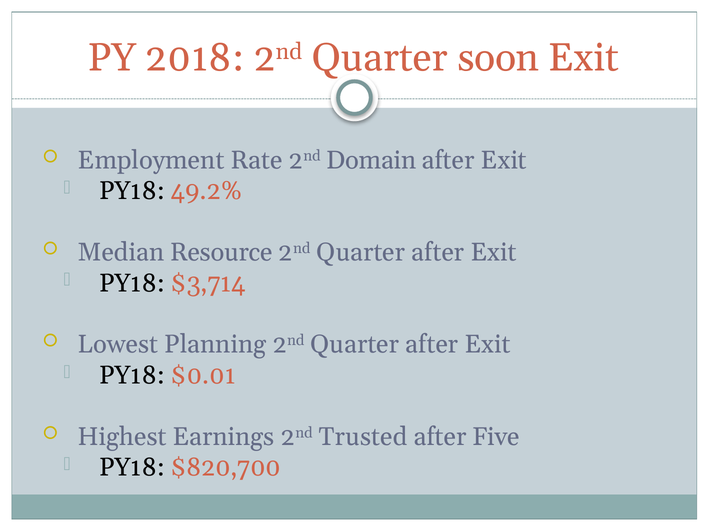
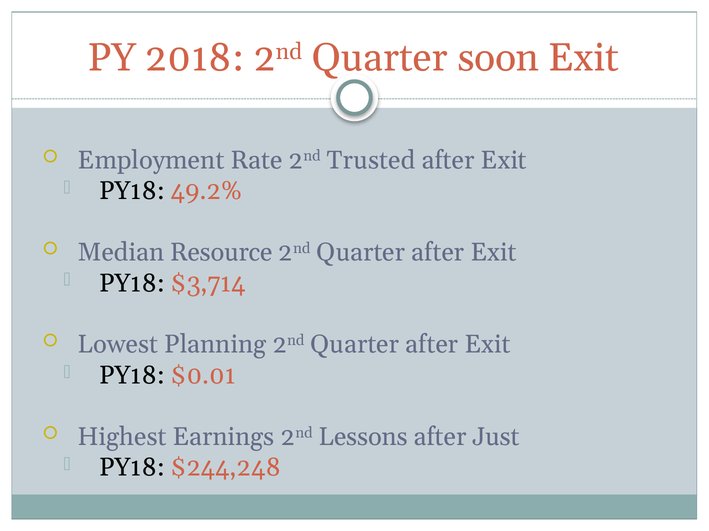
Domain: Domain -> Trusted
Trusted: Trusted -> Lessons
Five: Five -> Just
$820,700: $820,700 -> $244,248
